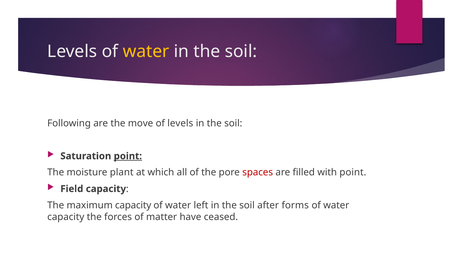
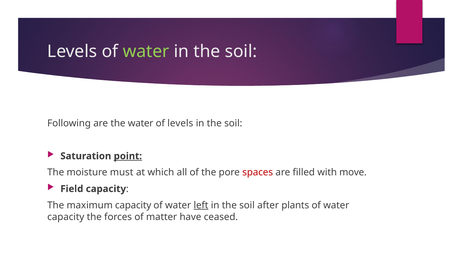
water at (146, 52) colour: yellow -> light green
the move: move -> water
plant: plant -> must
with point: point -> move
left underline: none -> present
forms: forms -> plants
